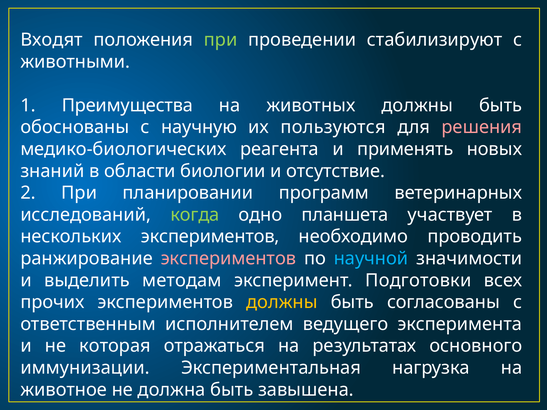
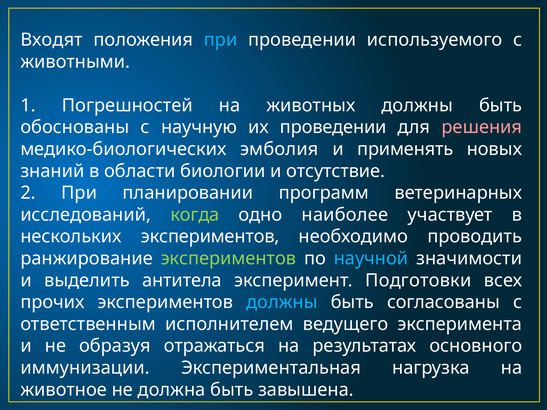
при at (221, 40) colour: light green -> light blue
стабилизируют: стабилизируют -> используемого
Преимущества: Преимущества -> Погрешностей
их пользуются: пользуются -> проведении
реагента: реагента -> эмболия
планшета: планшета -> наиболее
экспериментов at (228, 259) colour: pink -> light green
методам: методам -> антитела
должны at (282, 302) colour: yellow -> light blue
которая: которая -> образуя
